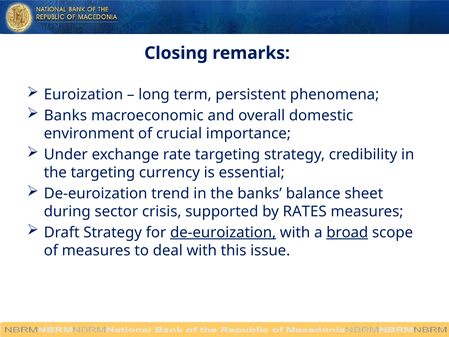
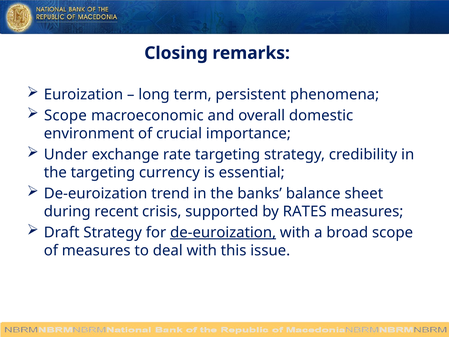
Banks at (65, 116): Banks -> Scope
sector: sector -> recent
broad underline: present -> none
